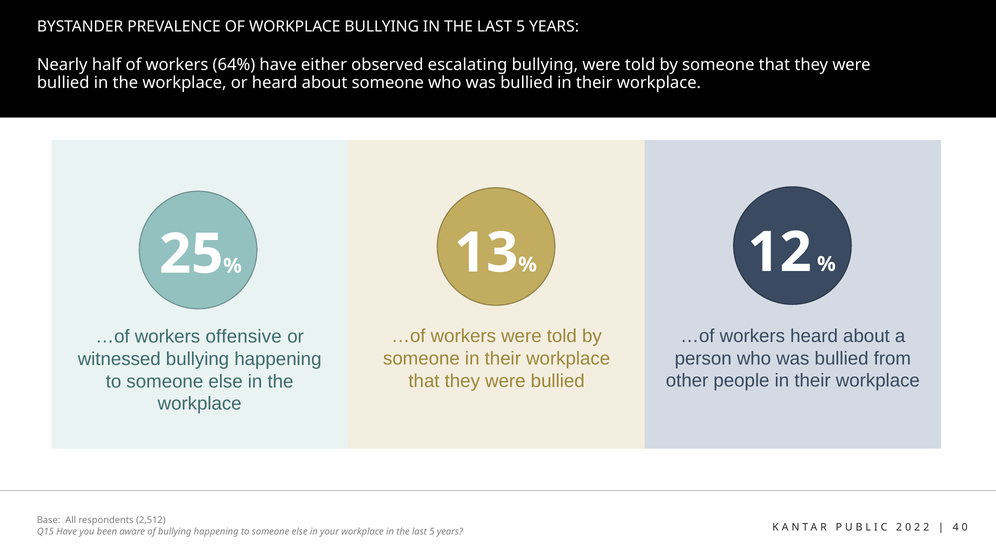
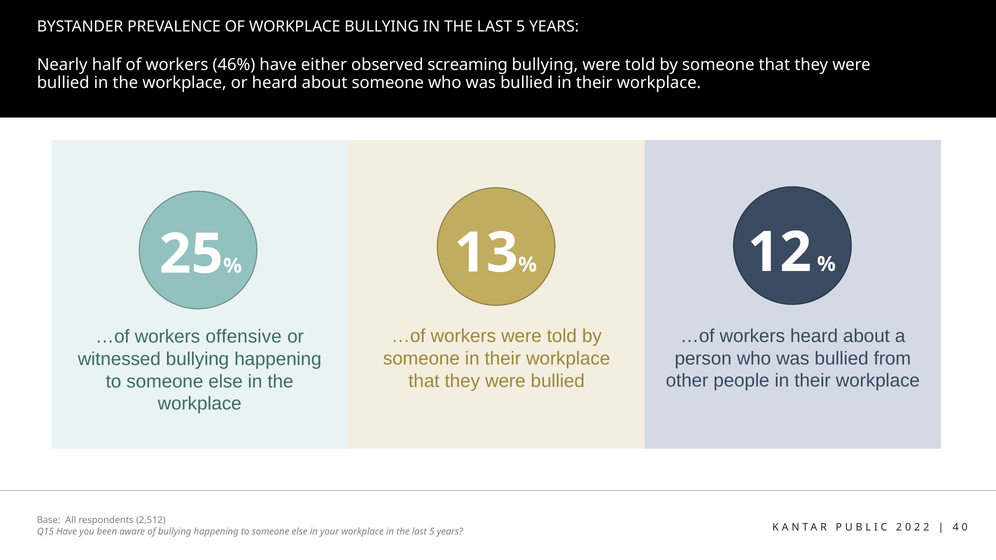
64%: 64% -> 46%
escalating: escalating -> screaming
